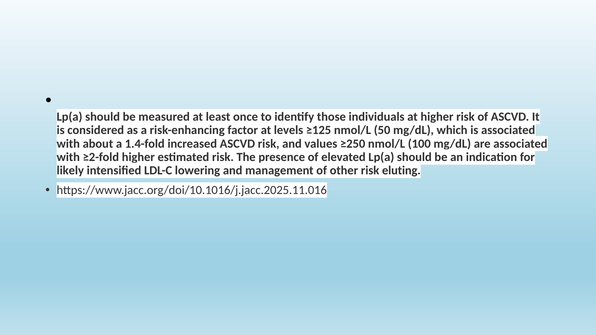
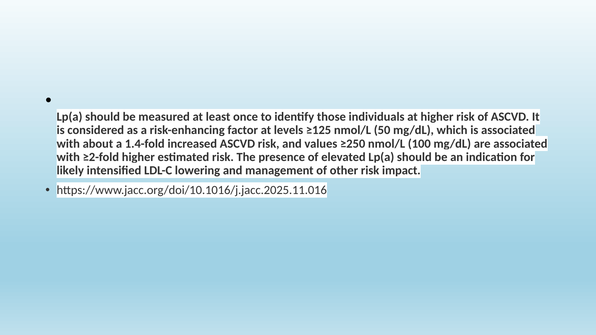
eluting: eluting -> impact
